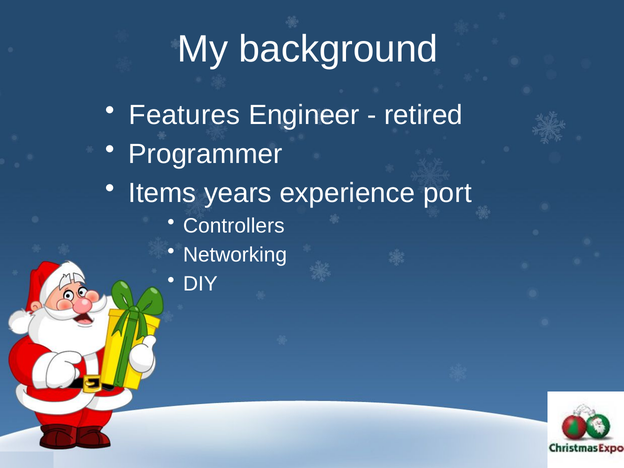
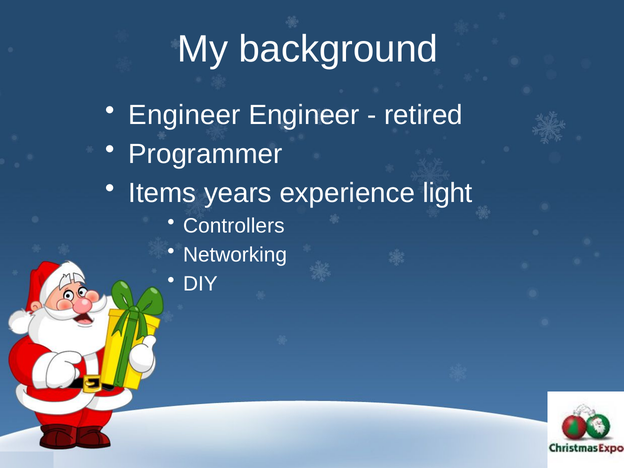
Features at (185, 115): Features -> Engineer
port: port -> light
